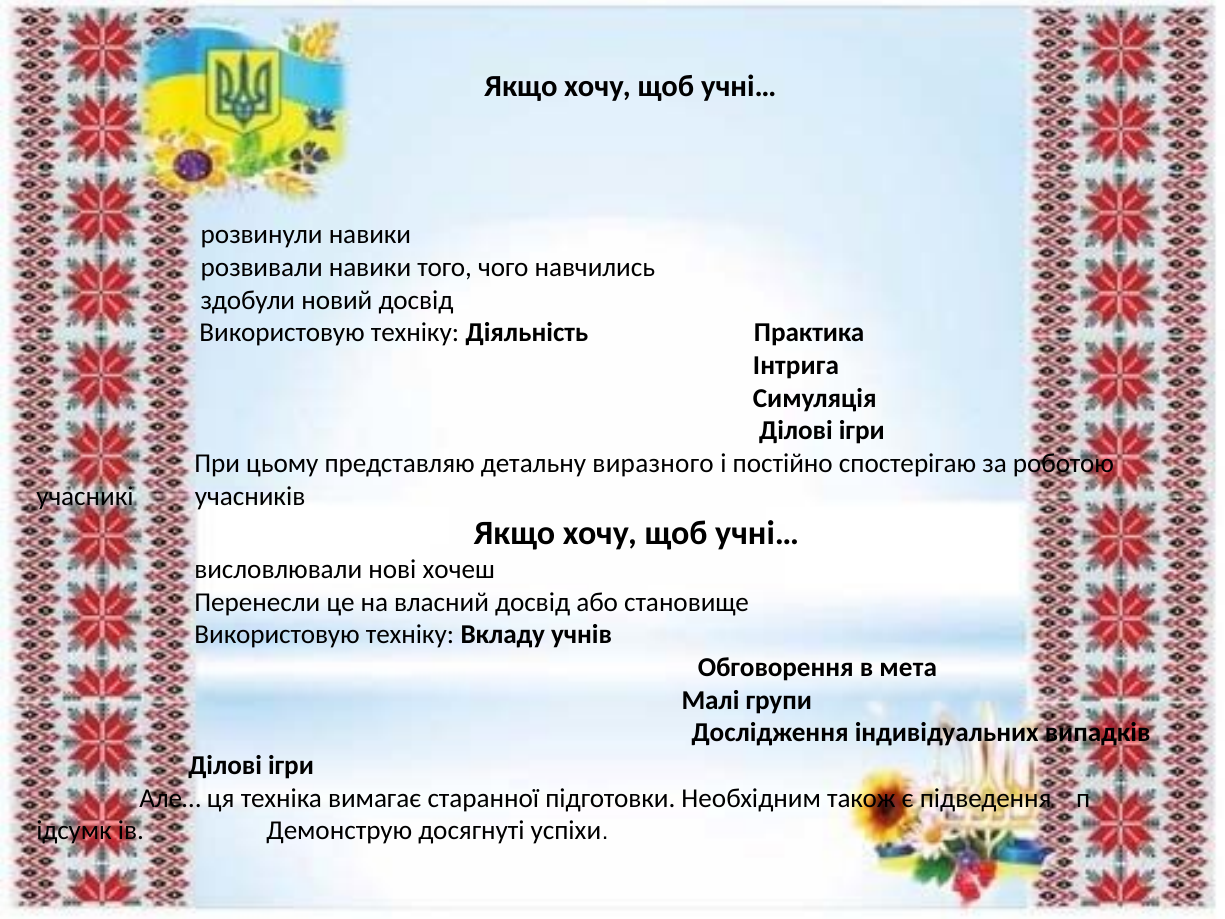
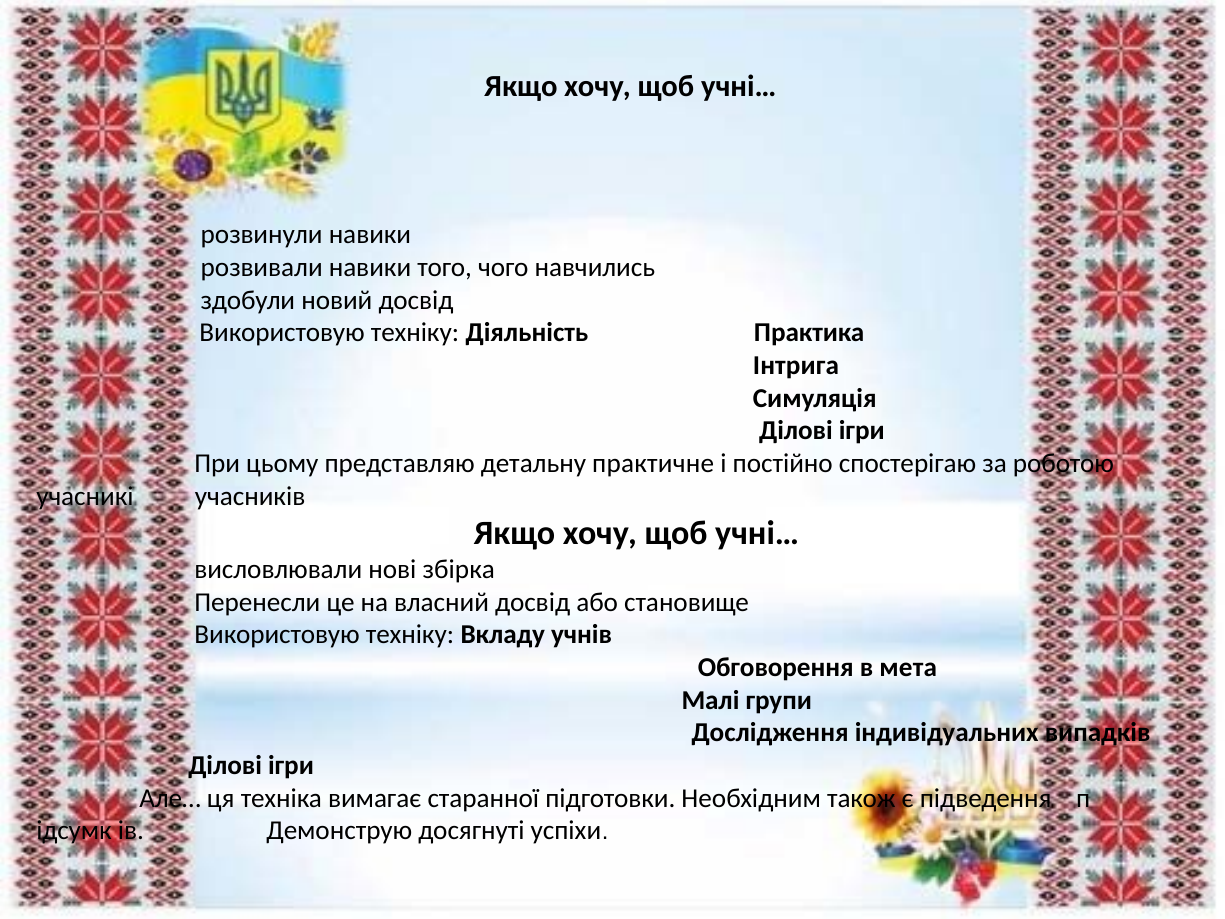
виразного: виразного -> практичне
хочеш: хочеш -> збірка
